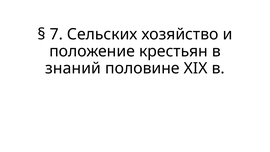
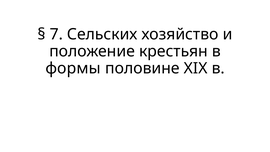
знаний: знаний -> формы
